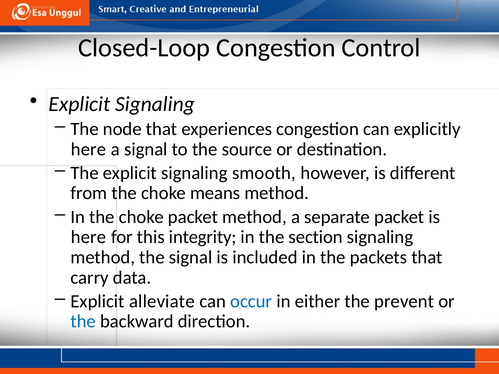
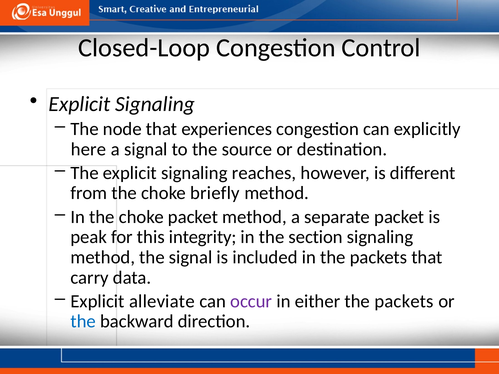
smooth: smooth -> reaches
means: means -> briefly
here at (89, 237): here -> peak
occur colour: blue -> purple
either the prevent: prevent -> packets
